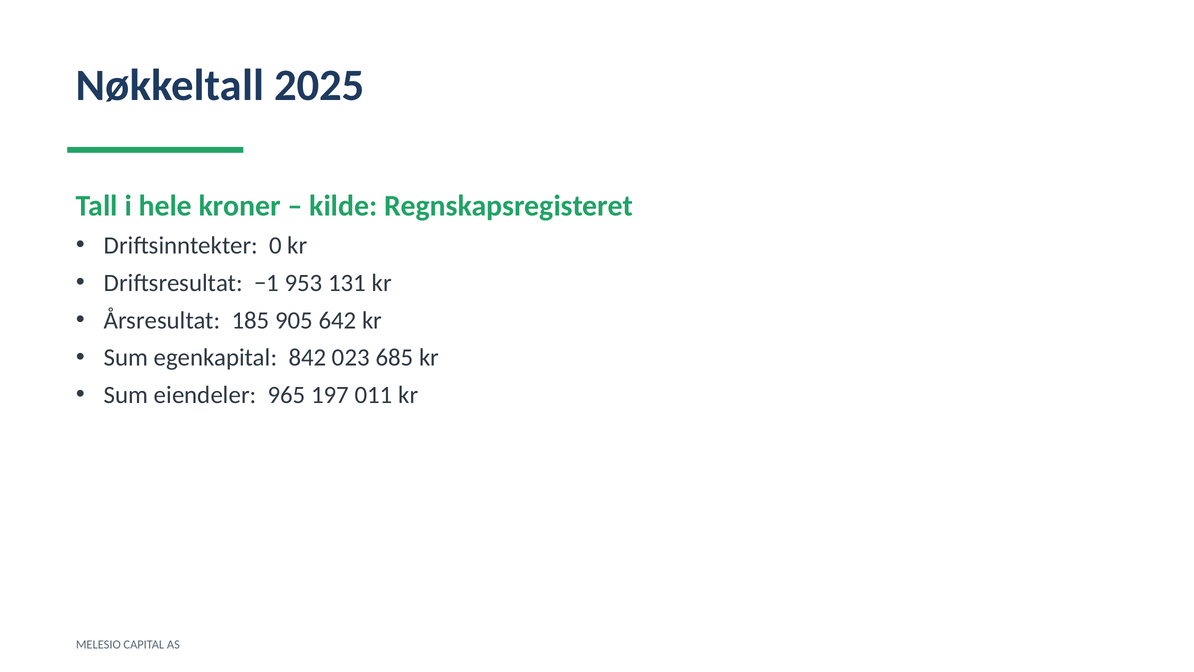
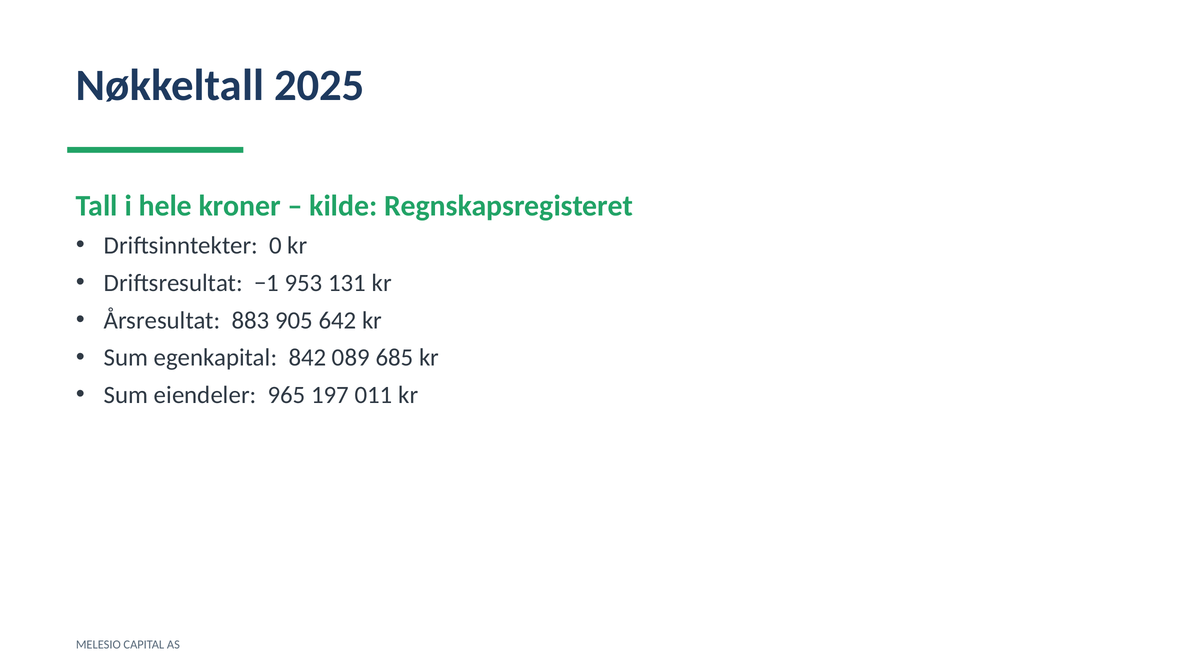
185: 185 -> 883
023: 023 -> 089
